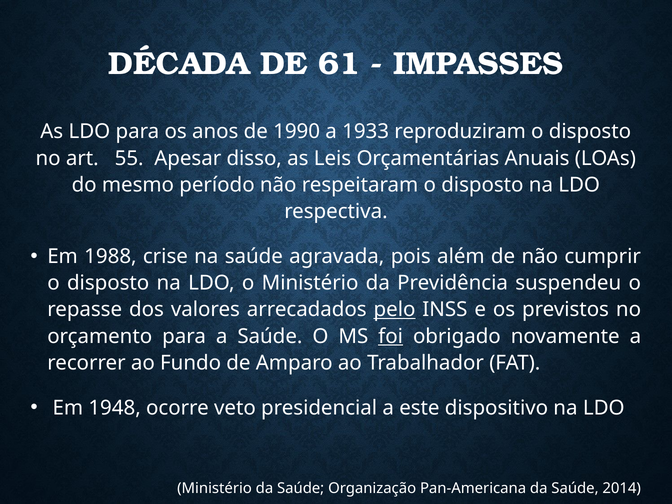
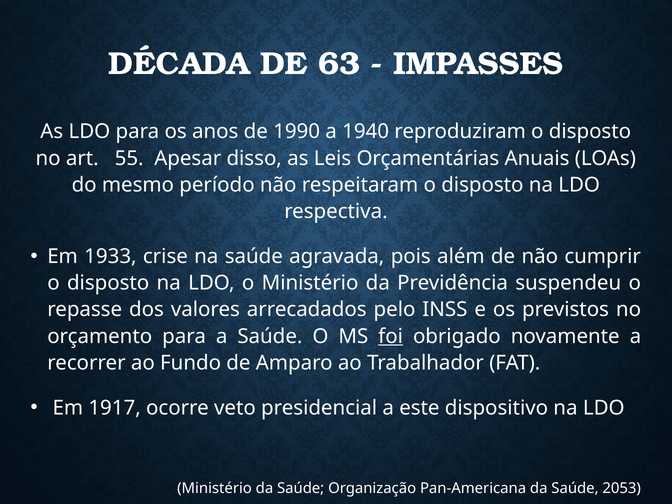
61: 61 -> 63
1933: 1933 -> 1940
1988: 1988 -> 1933
pelo underline: present -> none
1948: 1948 -> 1917
2014: 2014 -> 2053
